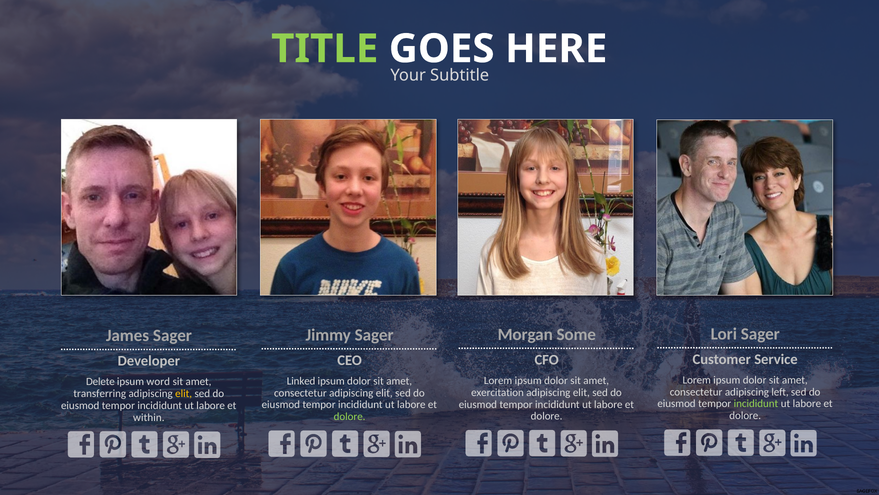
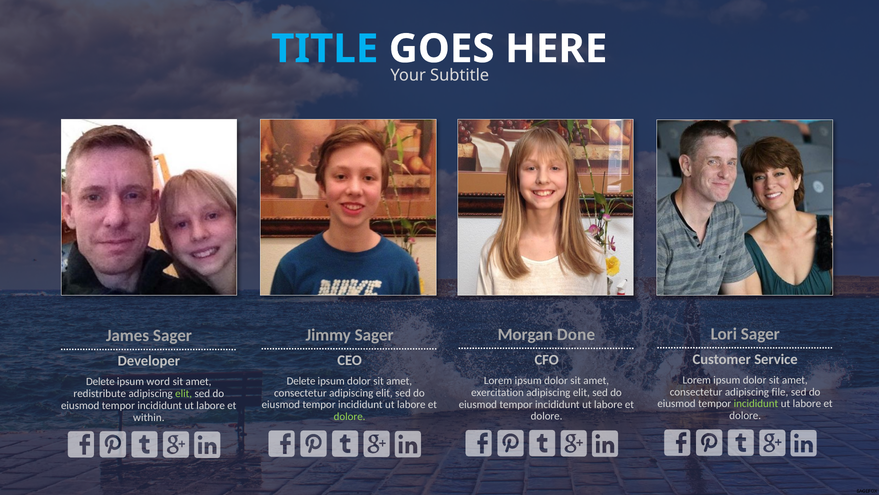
TITLE colour: light green -> light blue
Some: Some -> Done
Linked at (301, 381): Linked -> Delete
left: left -> file
transferring: transferring -> redistribute
elit at (184, 393) colour: yellow -> light green
